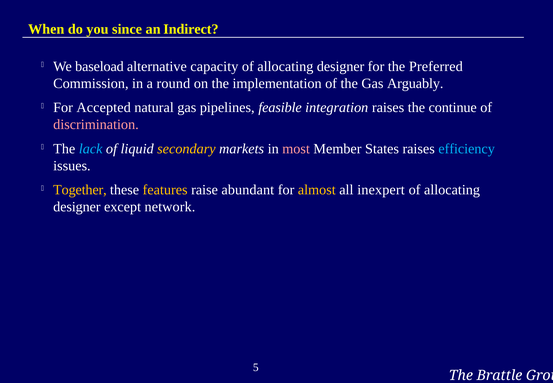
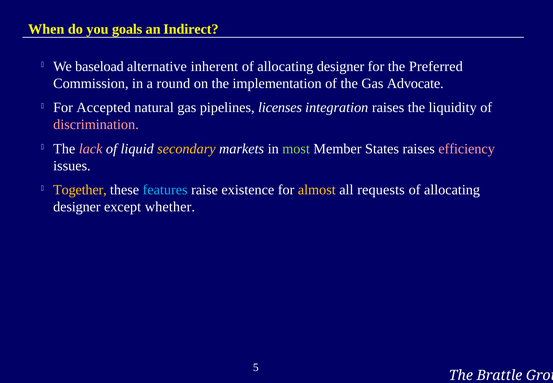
since: since -> goals
capacity: capacity -> inherent
Arguably: Arguably -> Advocate
feasible: feasible -> licenses
continue: continue -> liquidity
lack colour: light blue -> pink
most colour: pink -> light green
efficiency colour: light blue -> pink
features colour: yellow -> light blue
abundant: abundant -> existence
inexpert: inexpert -> requests
network: network -> whether
